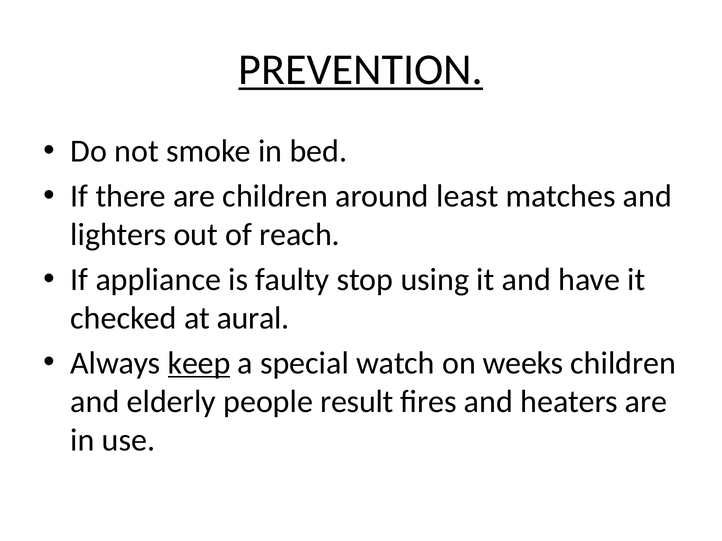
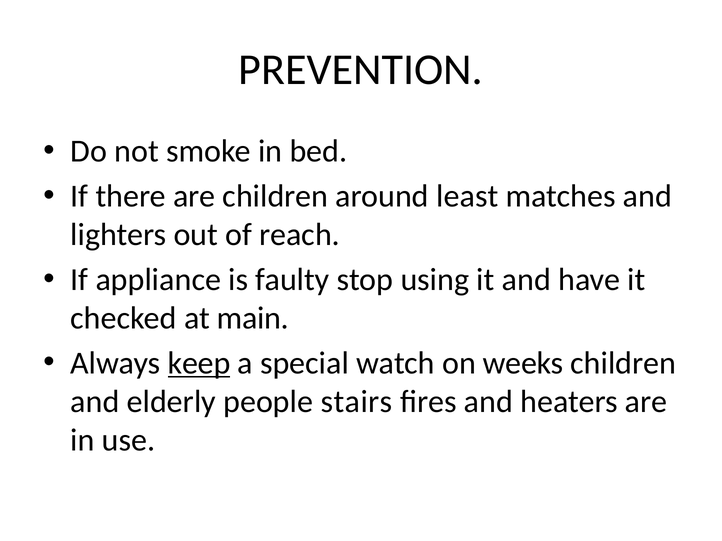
PREVENTION underline: present -> none
aural: aural -> main
result: result -> stairs
